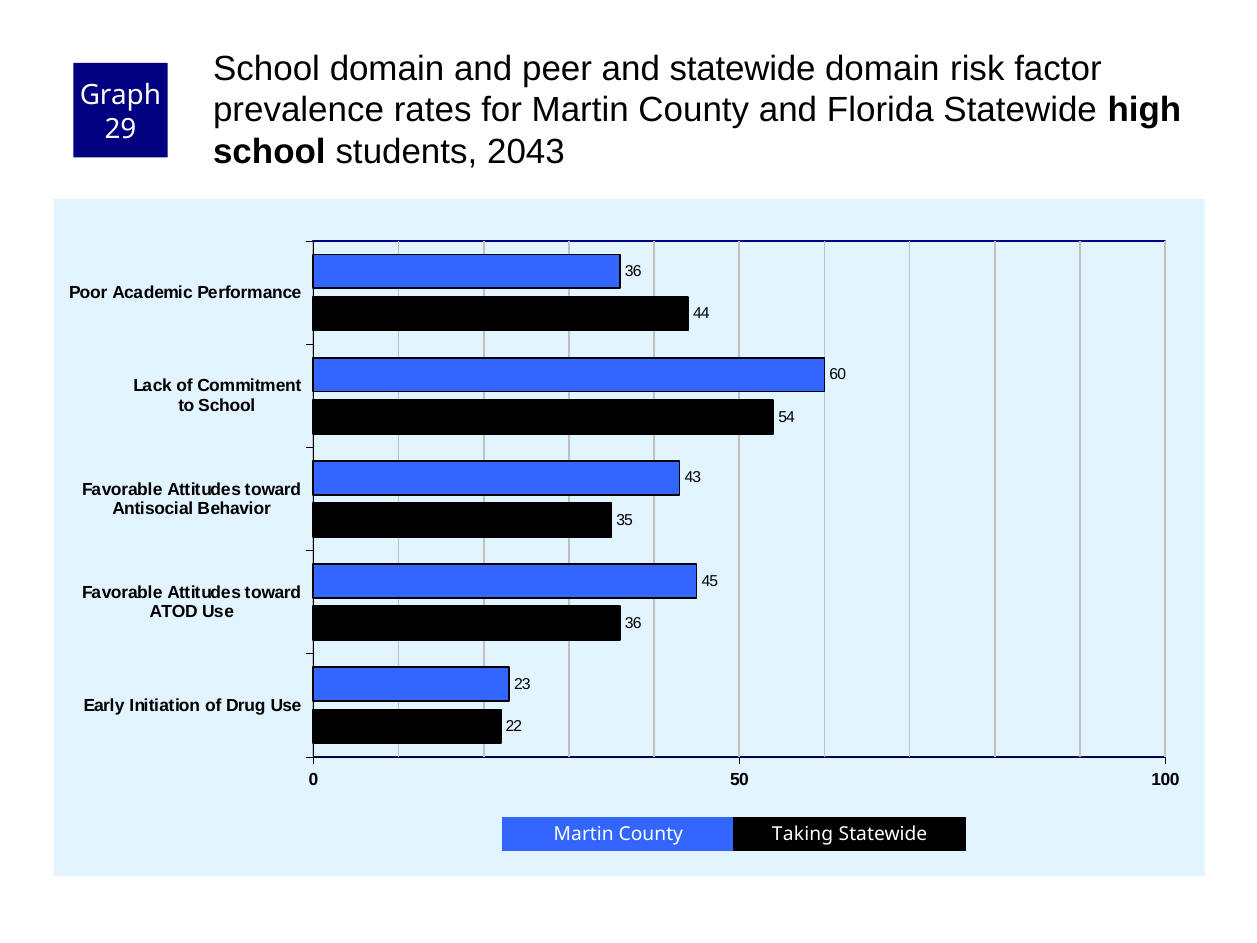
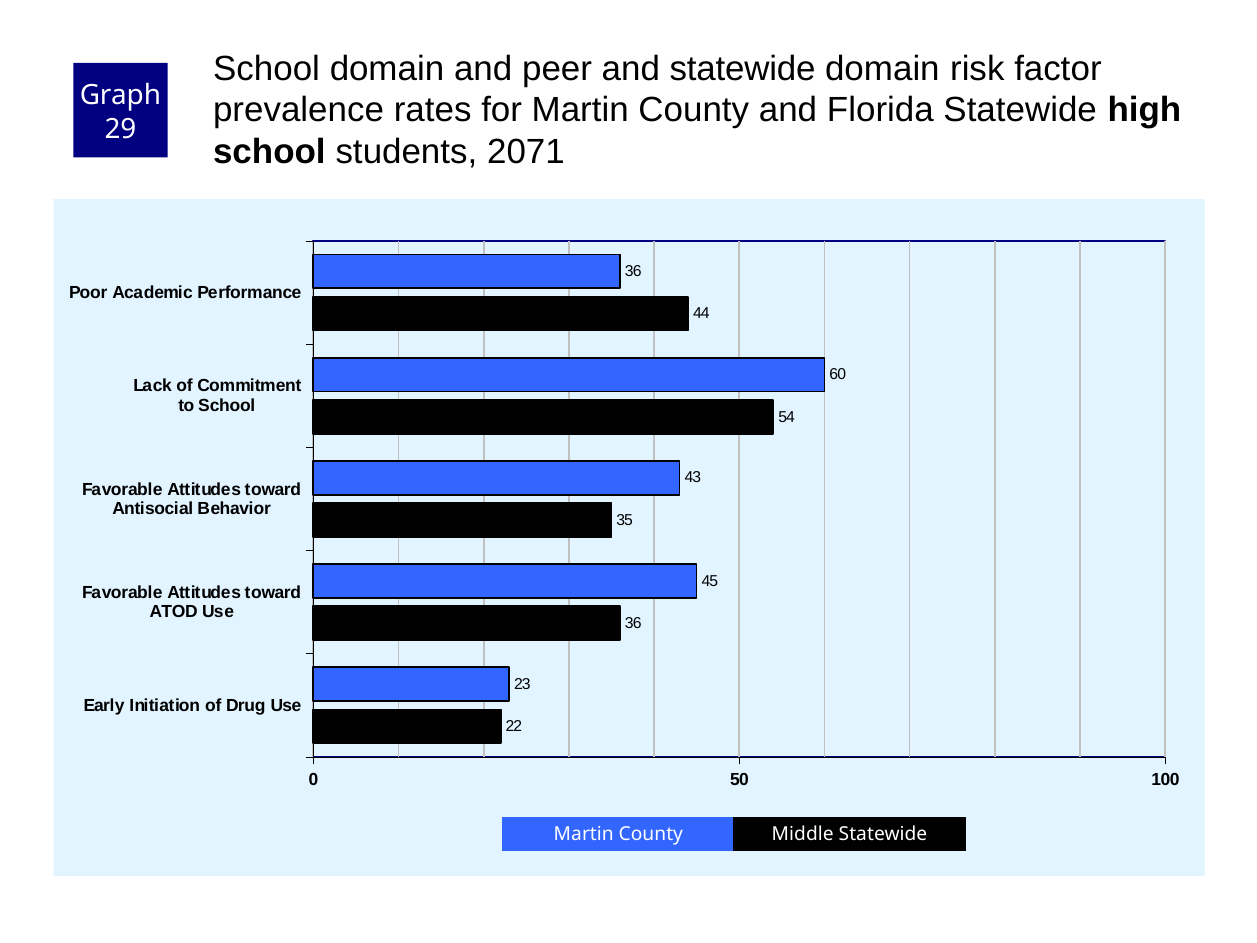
2043: 2043 -> 2071
Taking: Taking -> Middle
